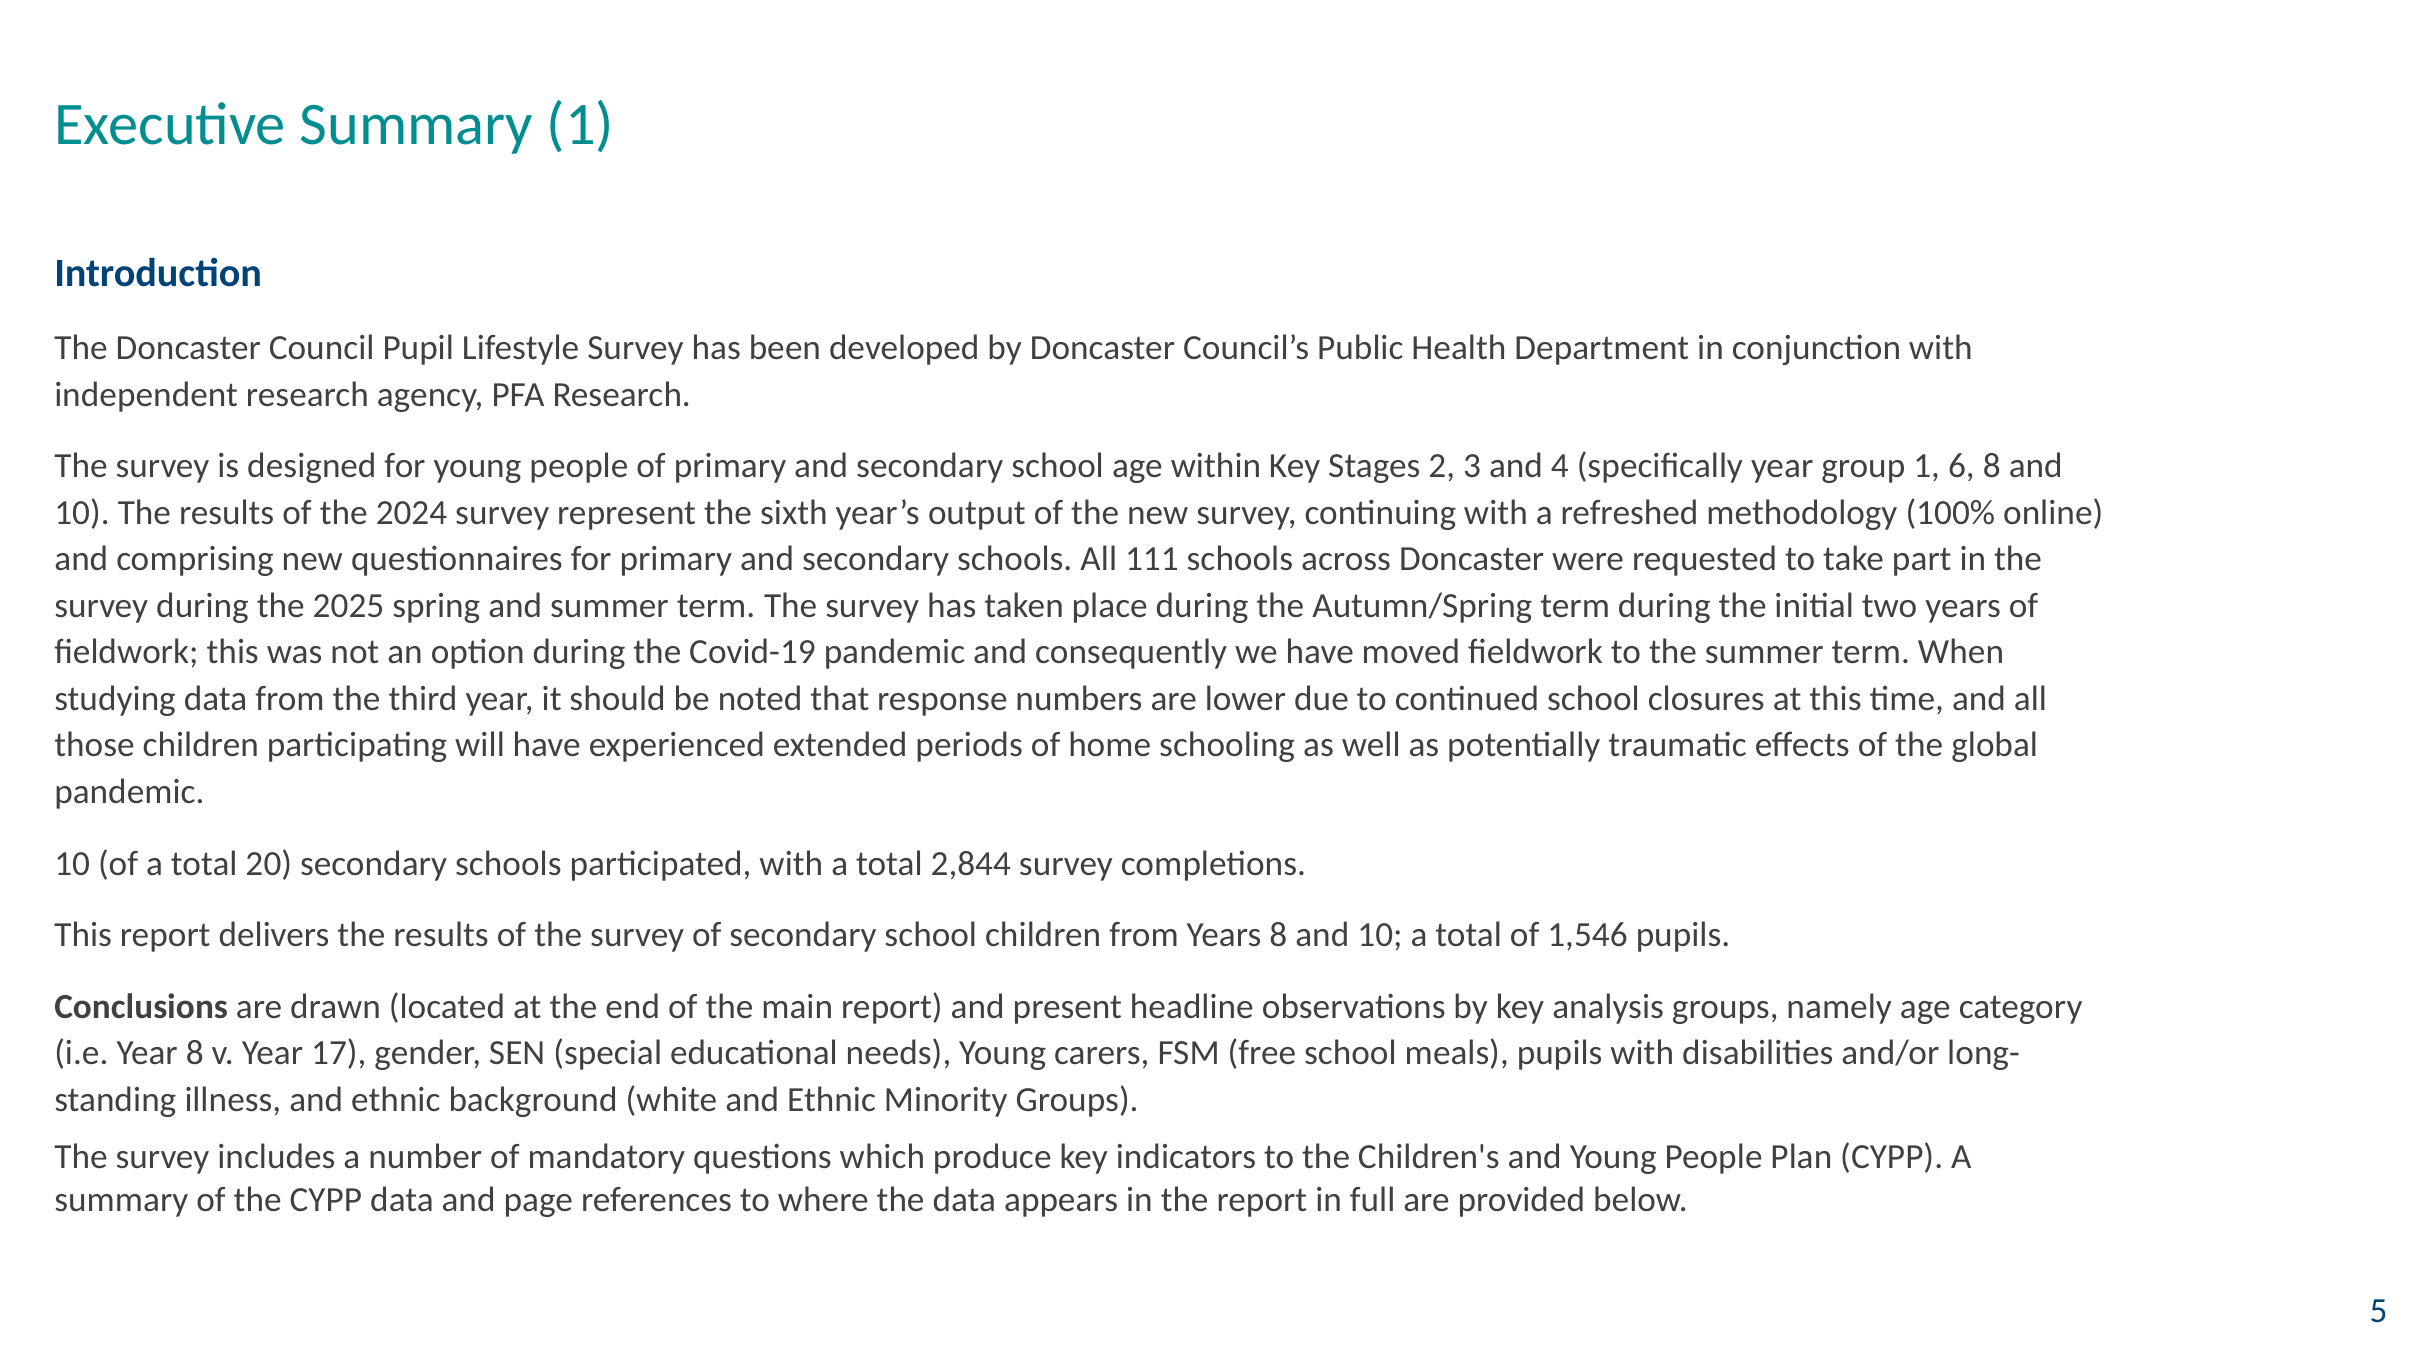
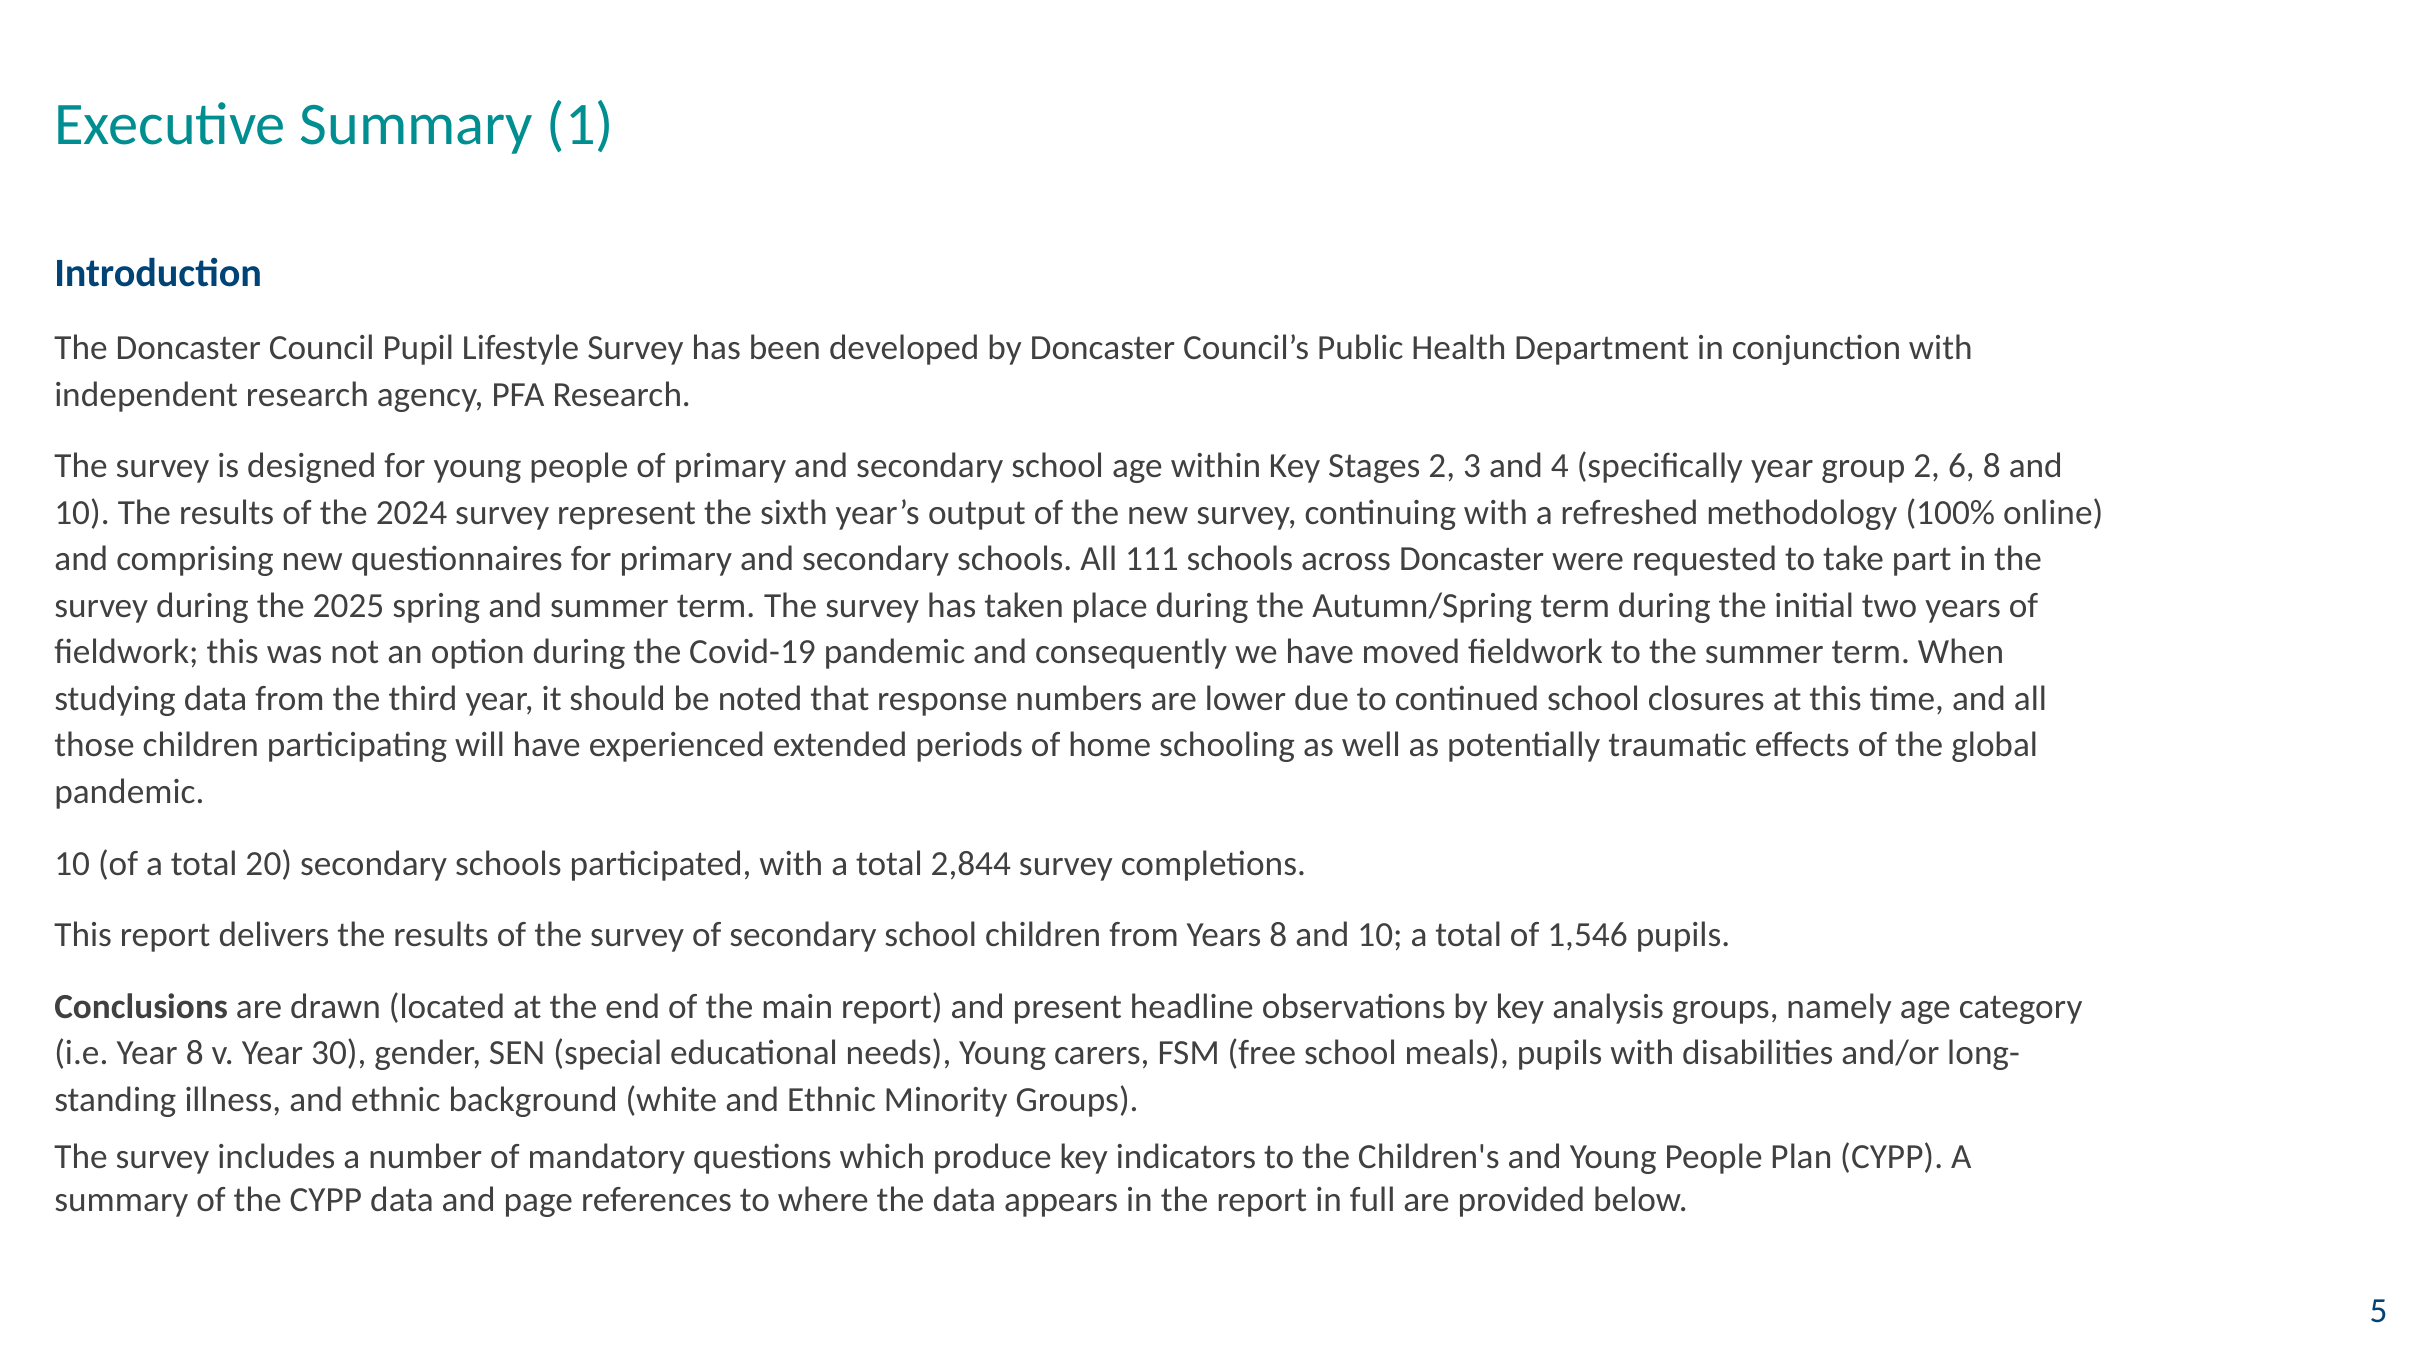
group 1: 1 -> 2
17: 17 -> 30
